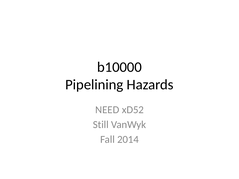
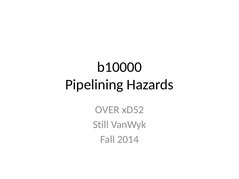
NEED: NEED -> OVER
